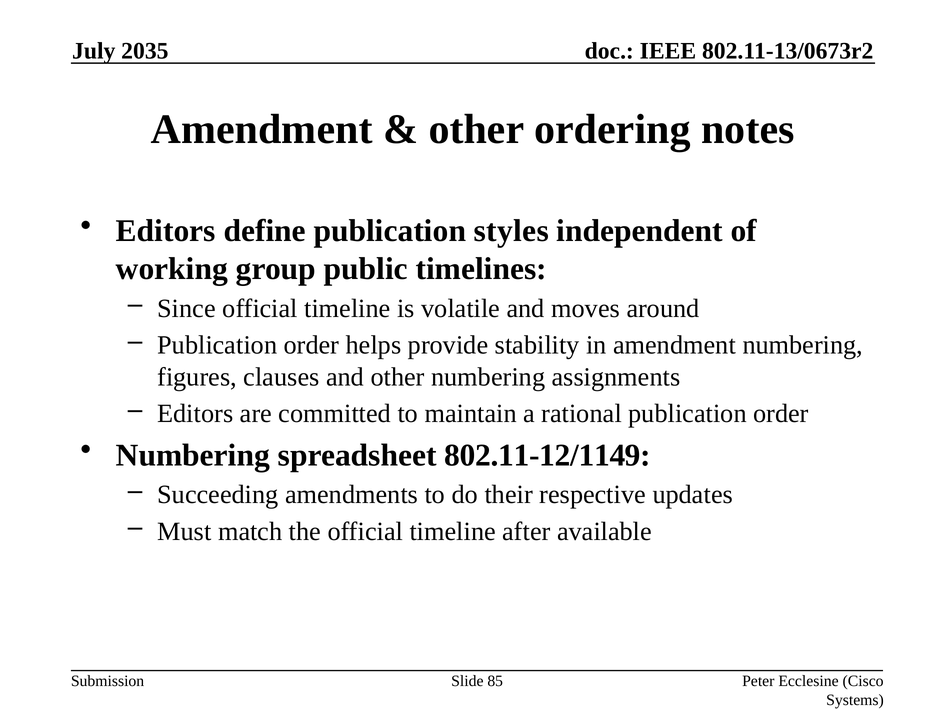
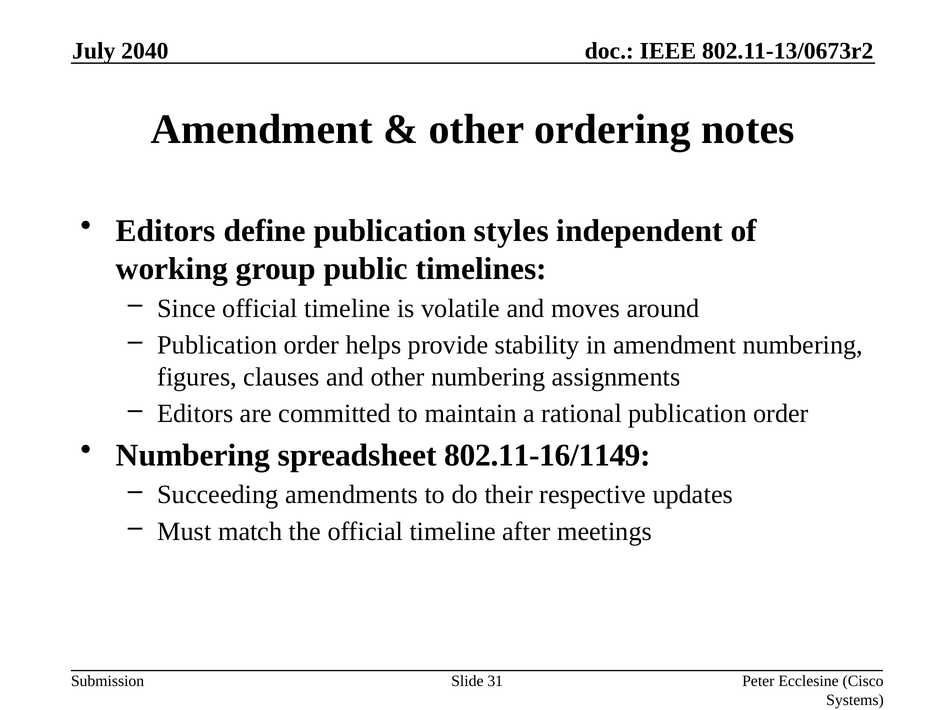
2035: 2035 -> 2040
802.11-12/1149: 802.11-12/1149 -> 802.11-16/1149
available: available -> meetings
85: 85 -> 31
